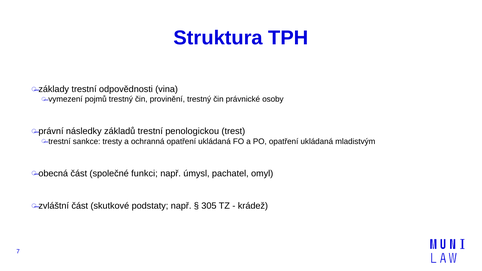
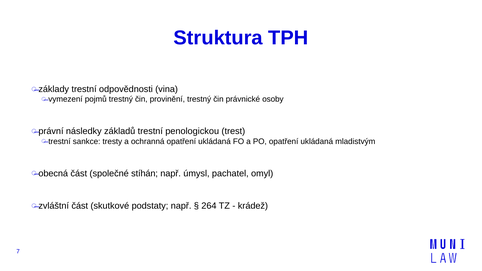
funkci: funkci -> stíhán
305: 305 -> 264
